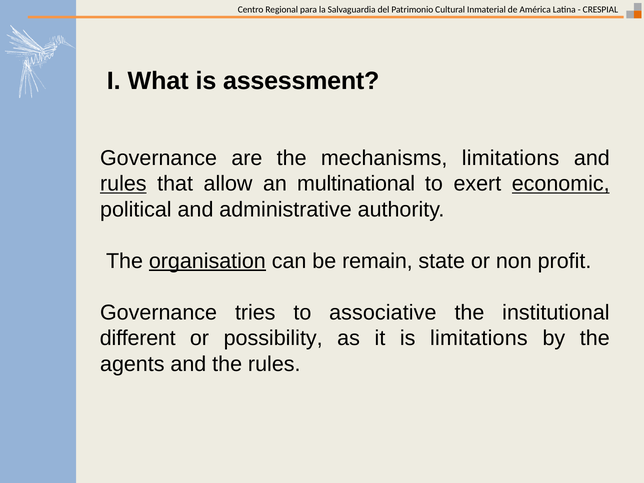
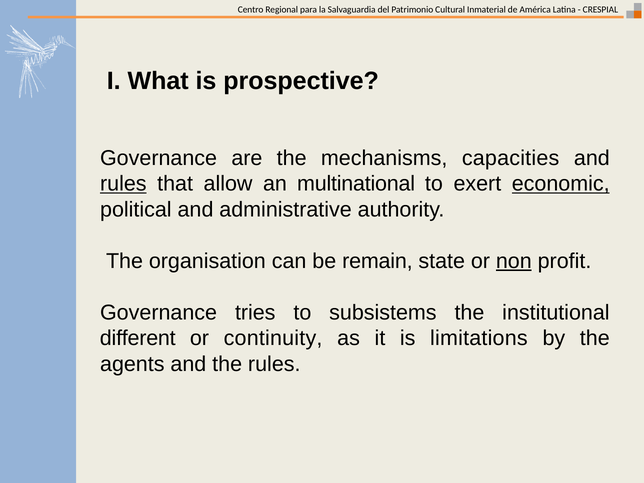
assessment: assessment -> prospective
mechanisms limitations: limitations -> capacities
organisation underline: present -> none
non underline: none -> present
associative: associative -> subsistems
possibility: possibility -> continuity
